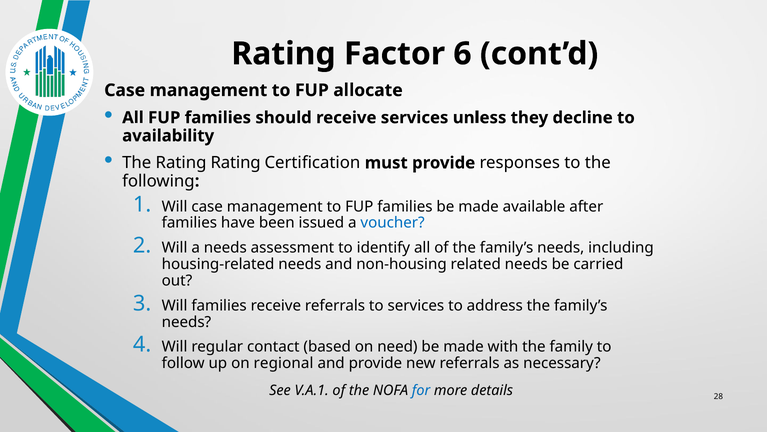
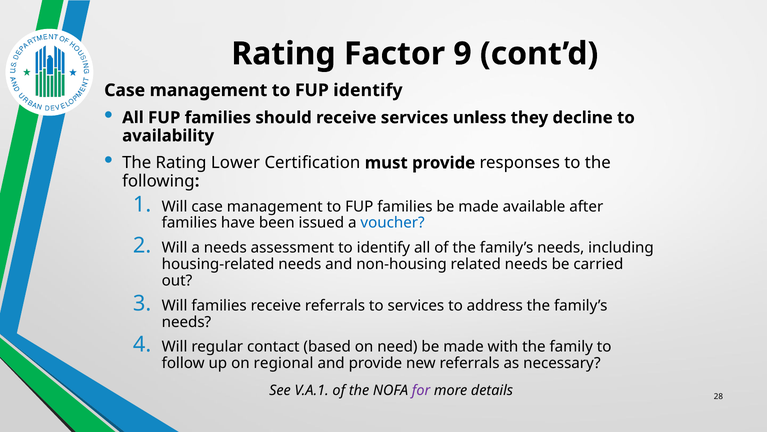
6: 6 -> 9
FUP allocate: allocate -> identify
Rating Rating: Rating -> Lower
for colour: blue -> purple
